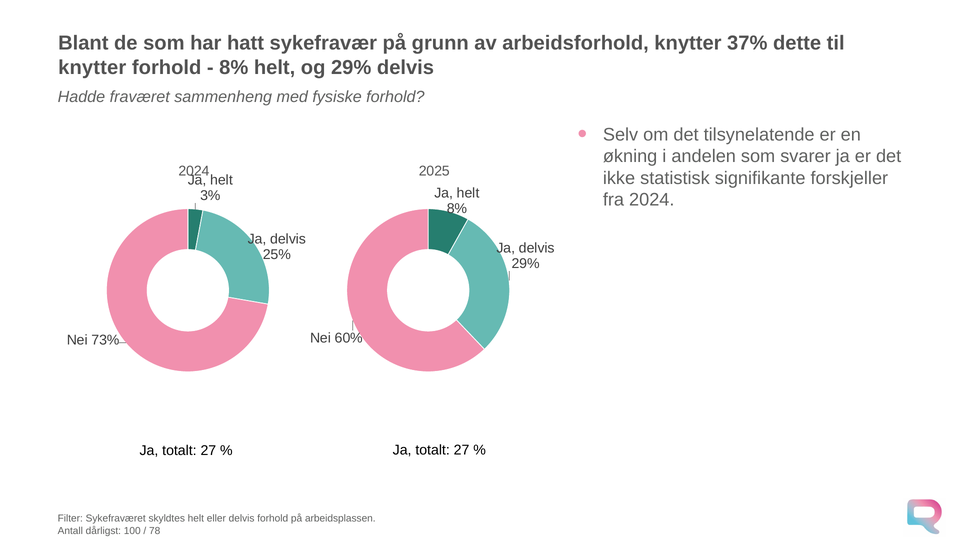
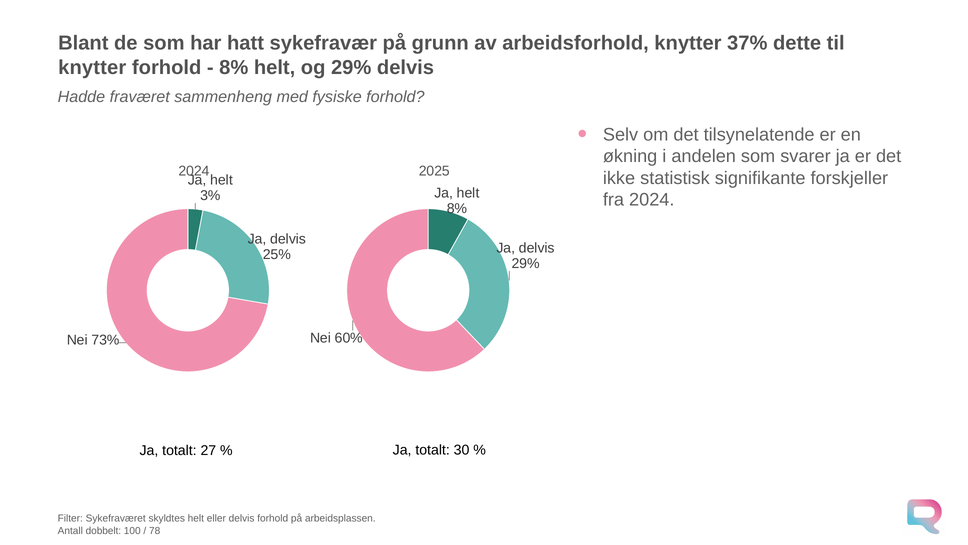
27 at (462, 449): 27 -> 30
dårligst: dårligst -> dobbelt
